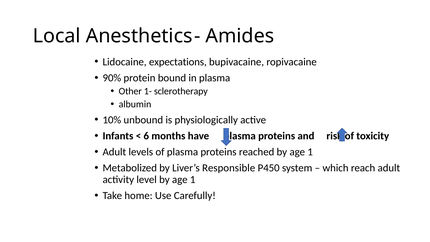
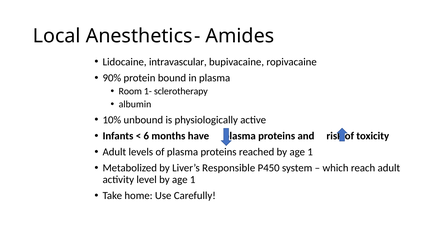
expectations: expectations -> intravascular
Other: Other -> Room
